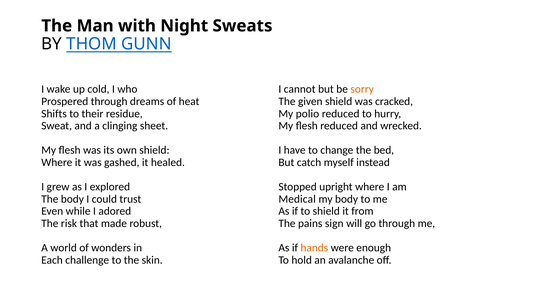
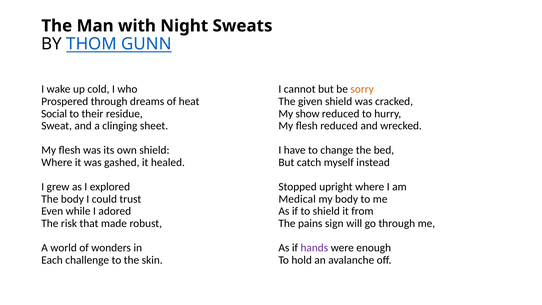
Shifts: Shifts -> Social
polio: polio -> show
hands colour: orange -> purple
